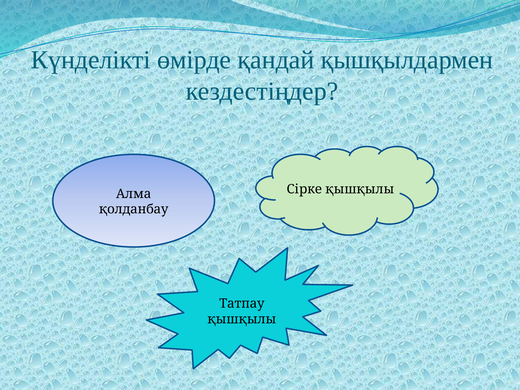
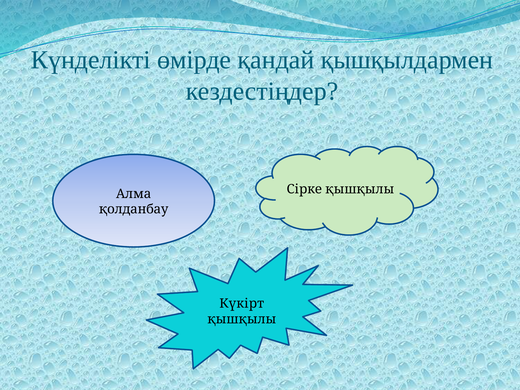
Татпау: Татпау -> Күкірт
